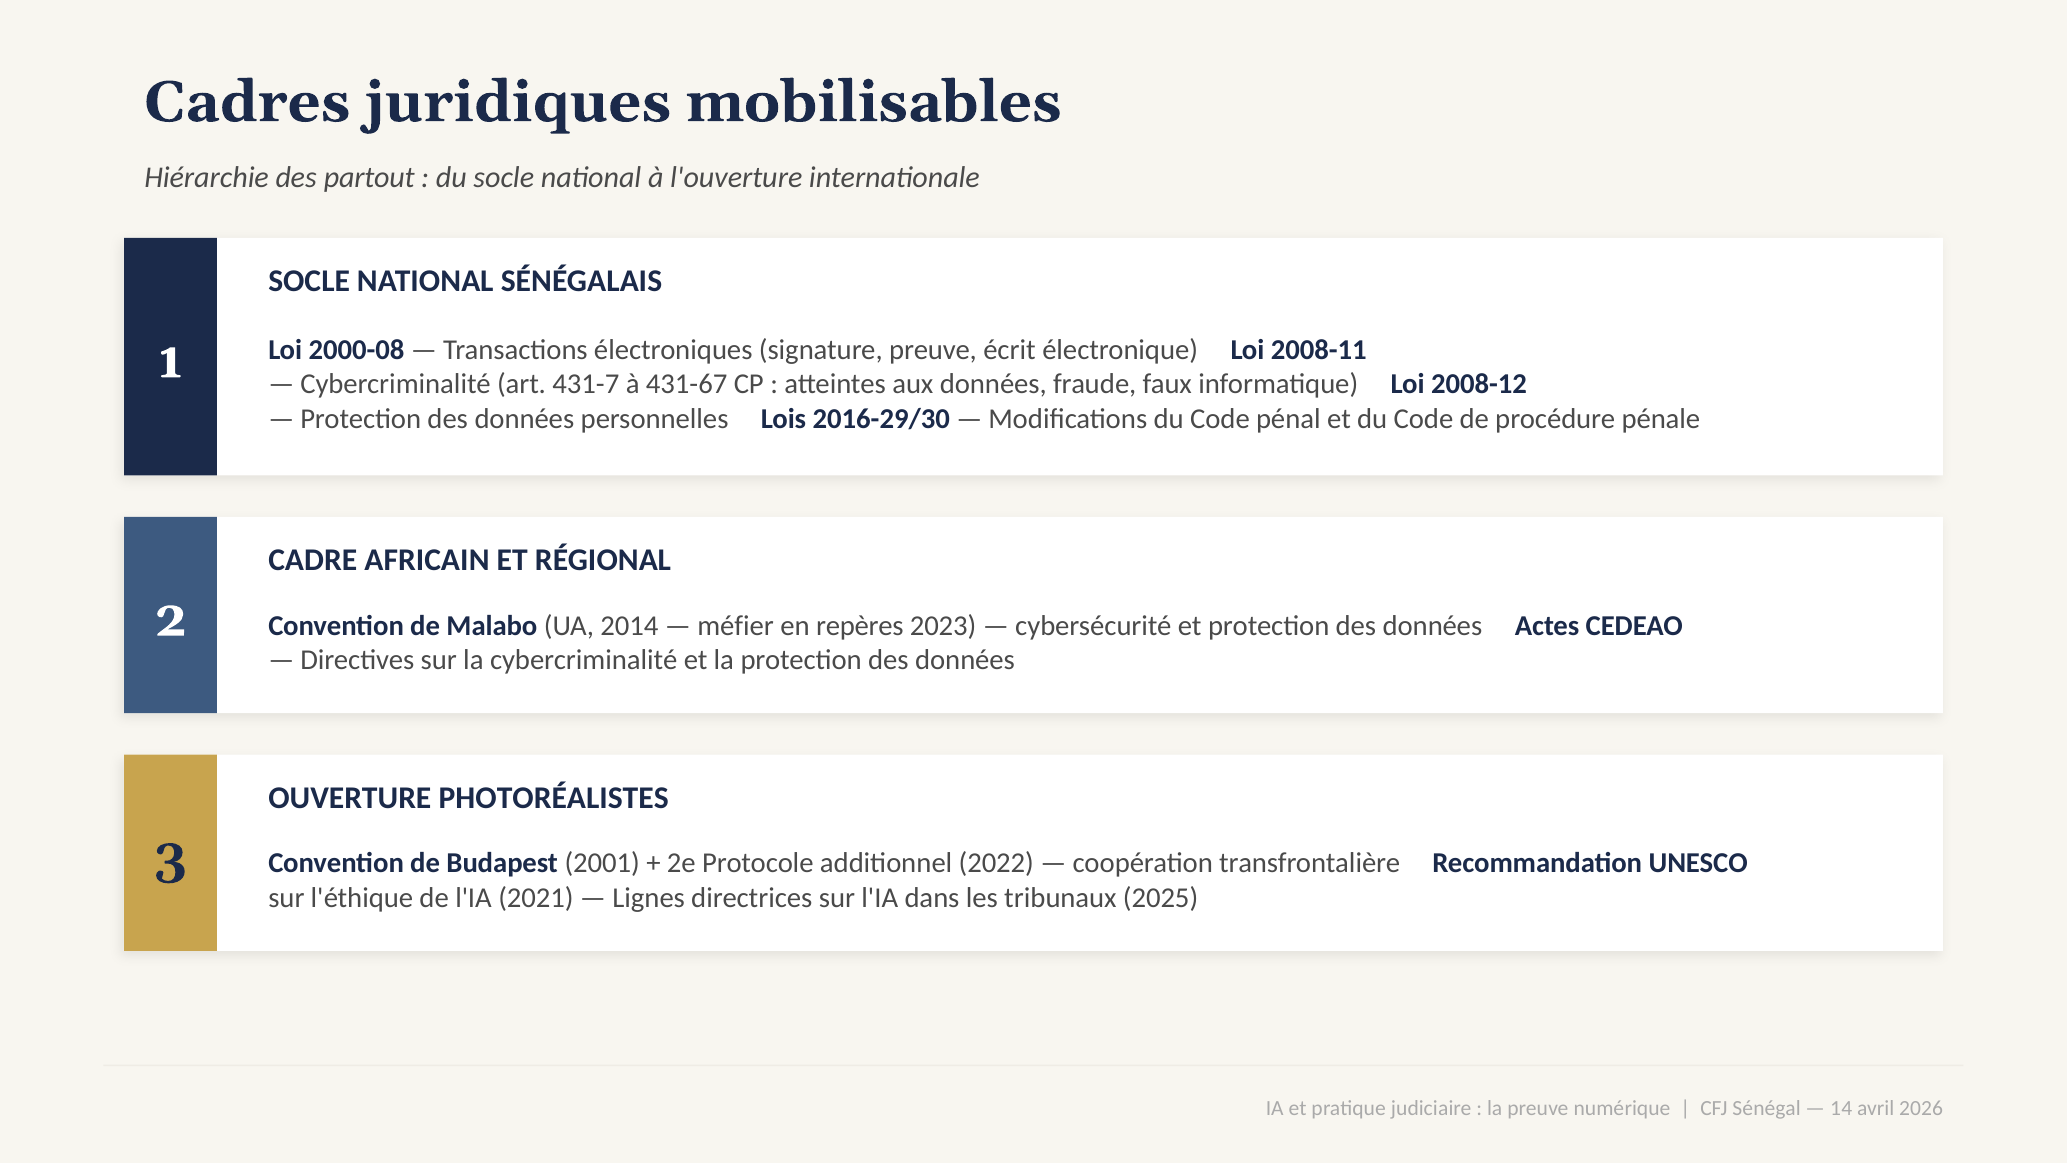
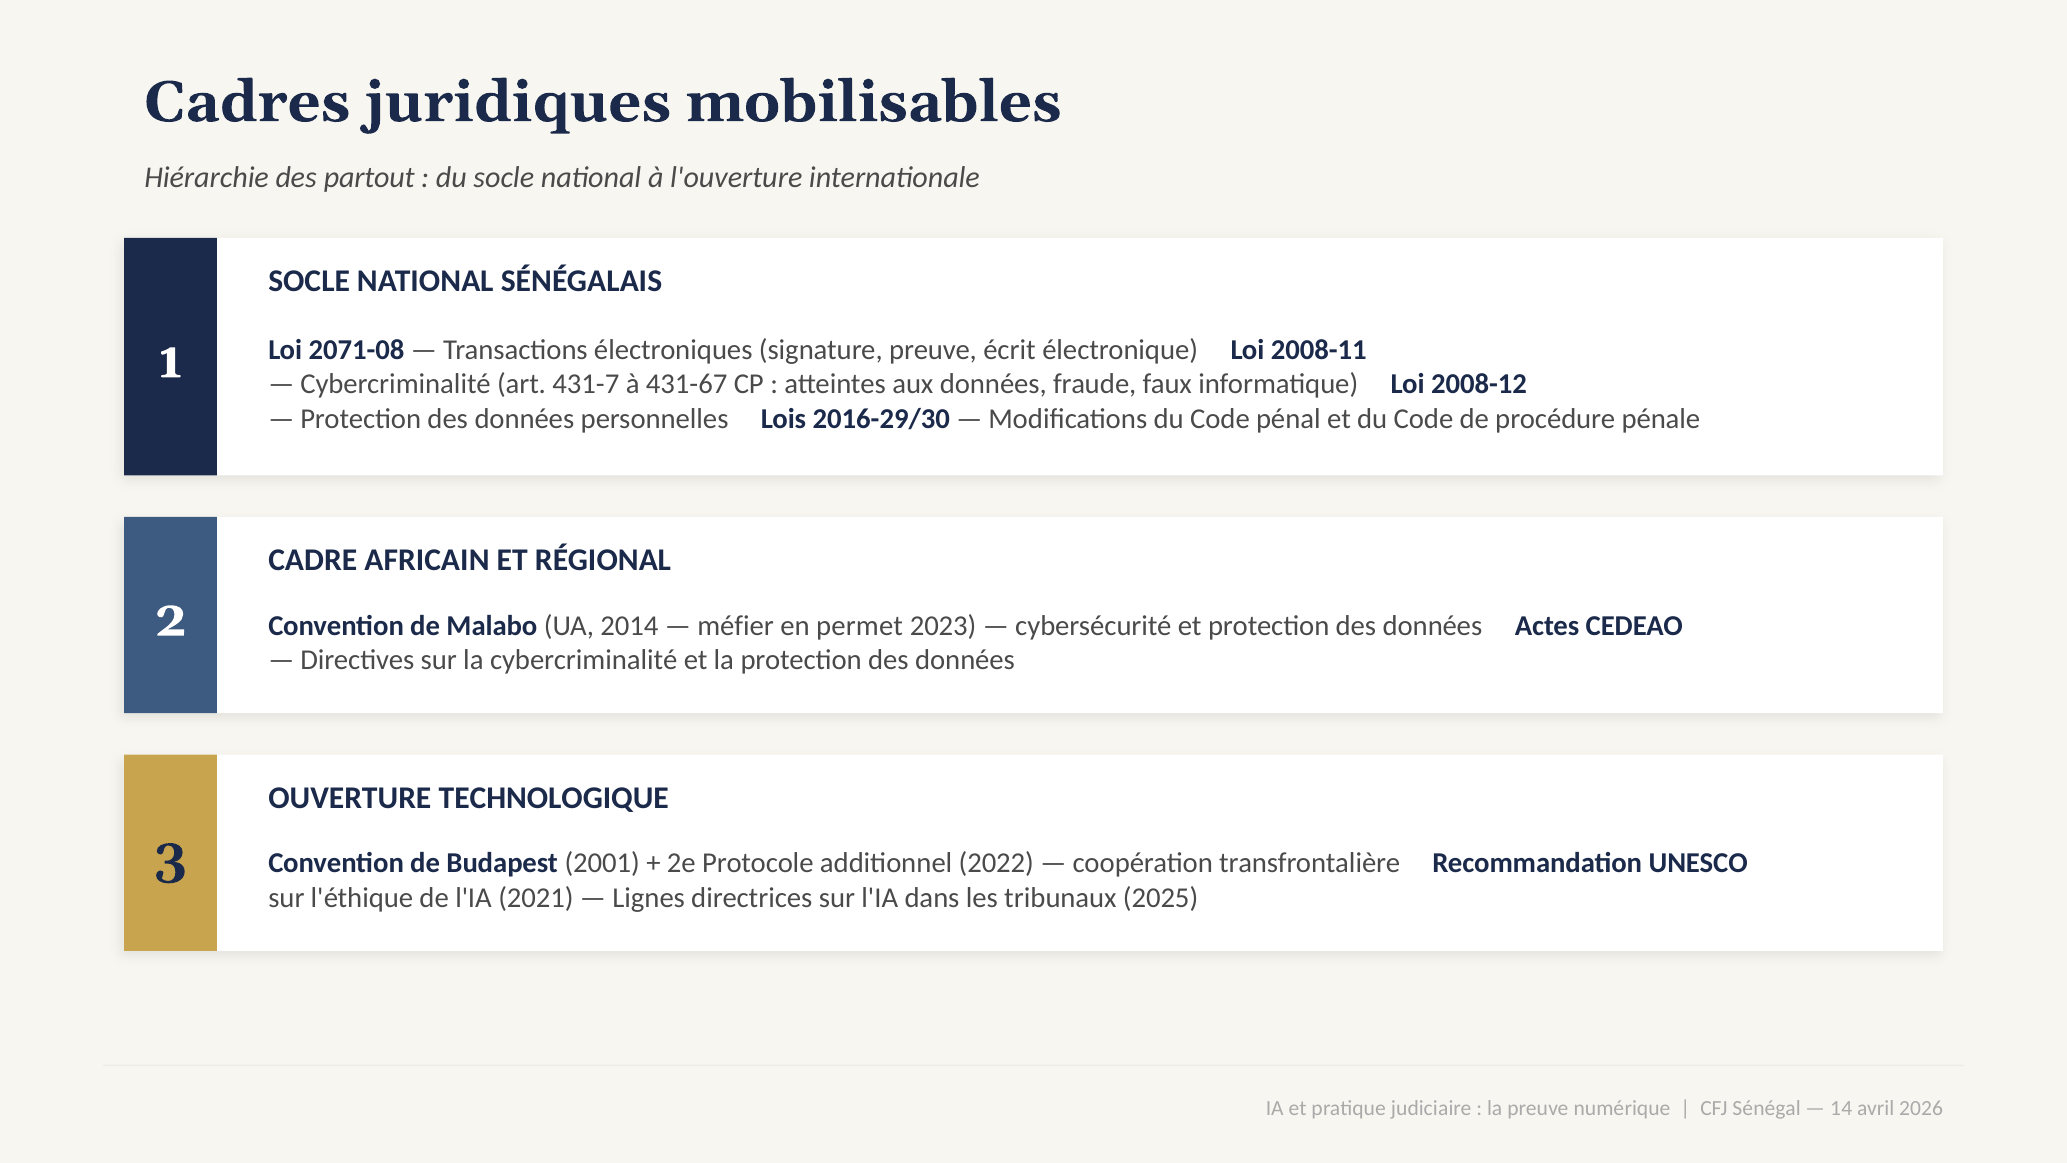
2000-08: 2000-08 -> 2071-08
repères: repères -> permet
PHOTORÉALISTES: PHOTORÉALISTES -> TECHNOLOGIQUE
